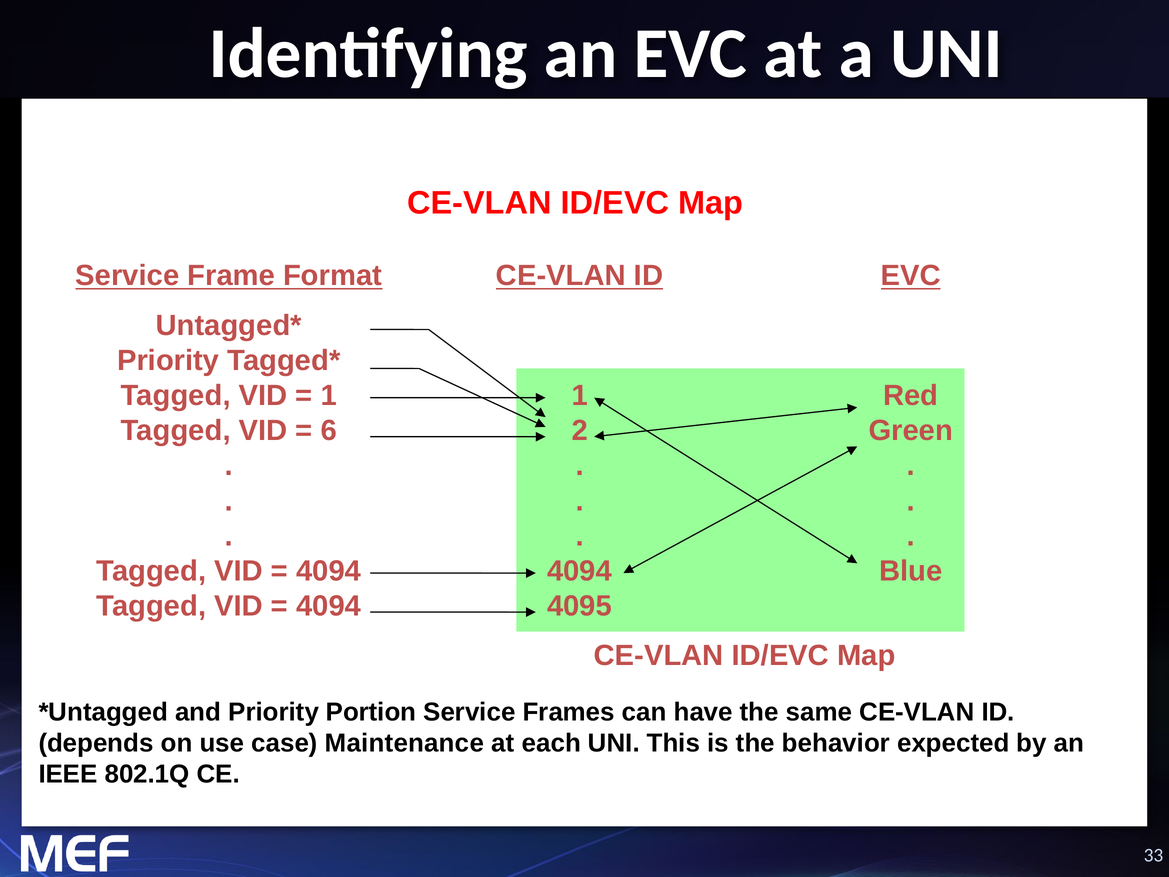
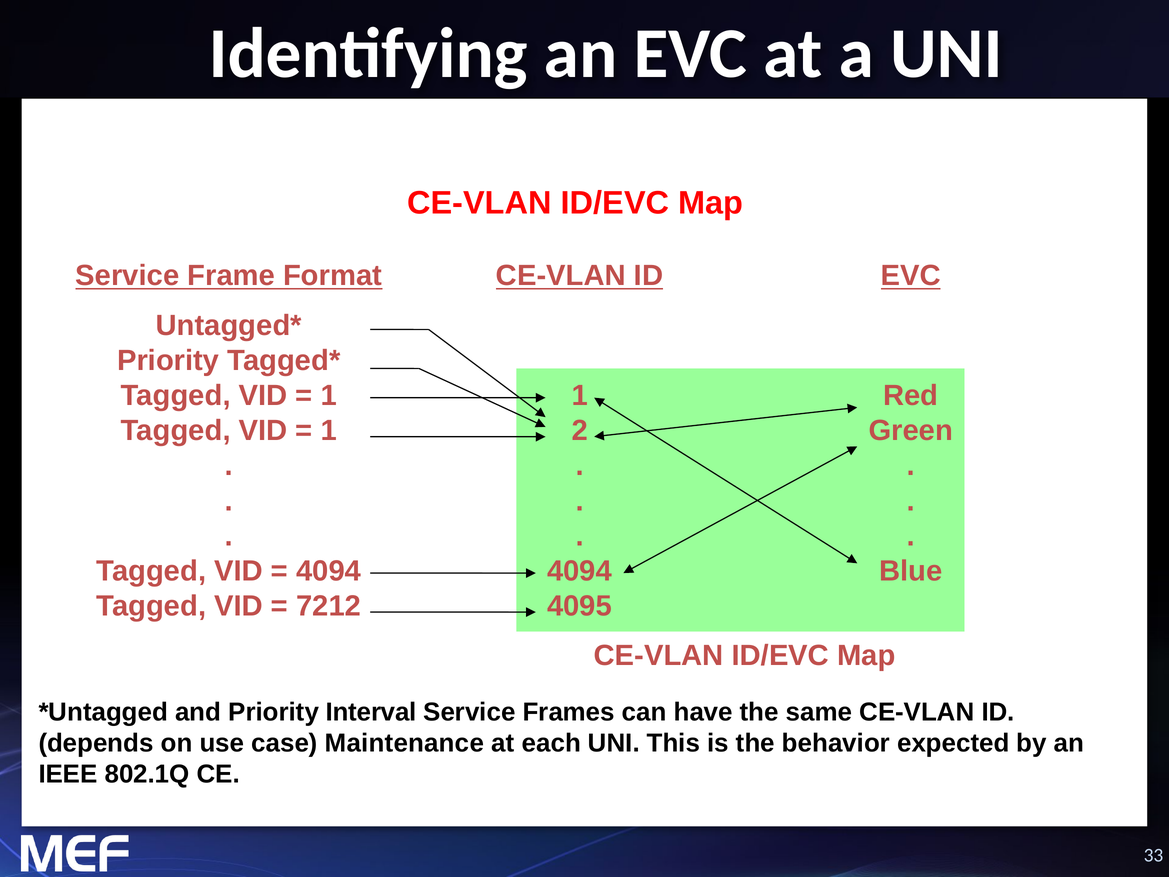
6 at (329, 431): 6 -> 1
4094 at (329, 606): 4094 -> 7212
Portion: Portion -> Interval
